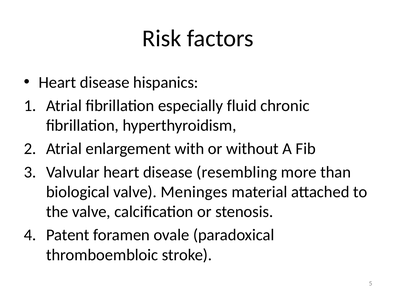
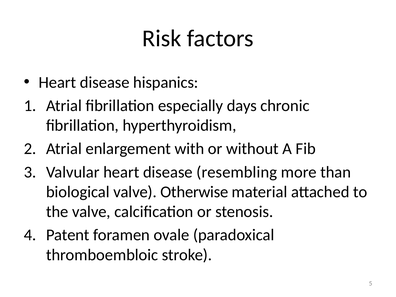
fluid: fluid -> days
Meninges: Meninges -> Otherwise
